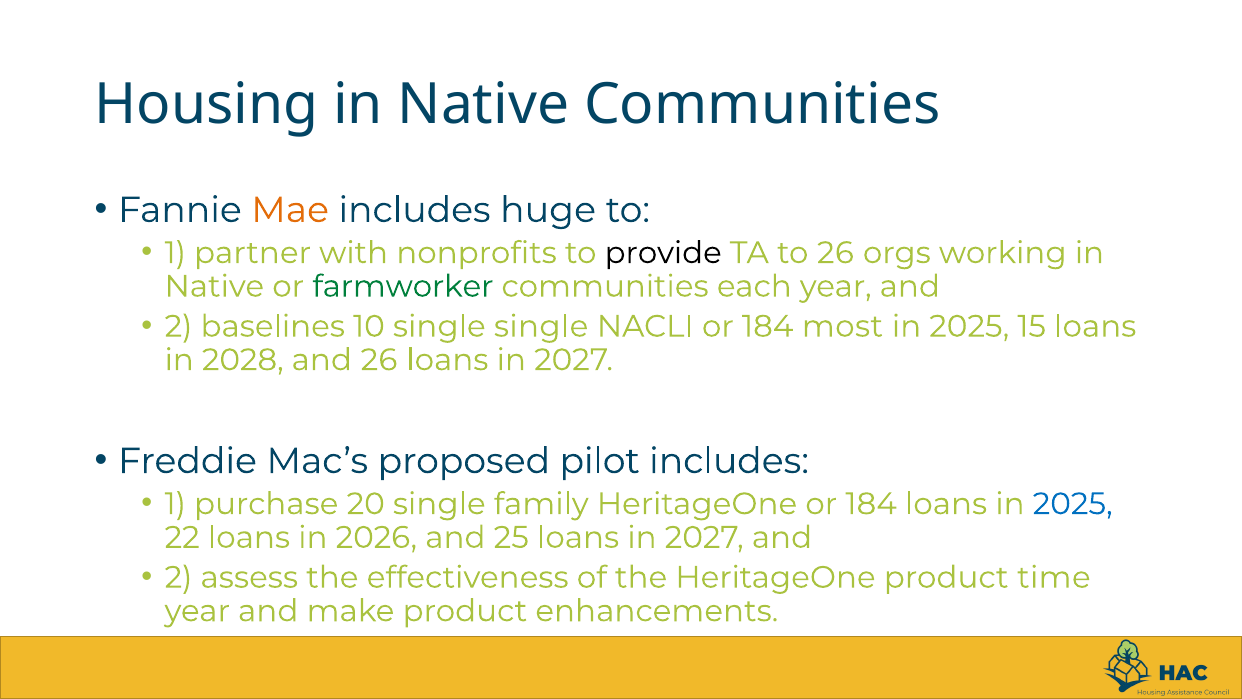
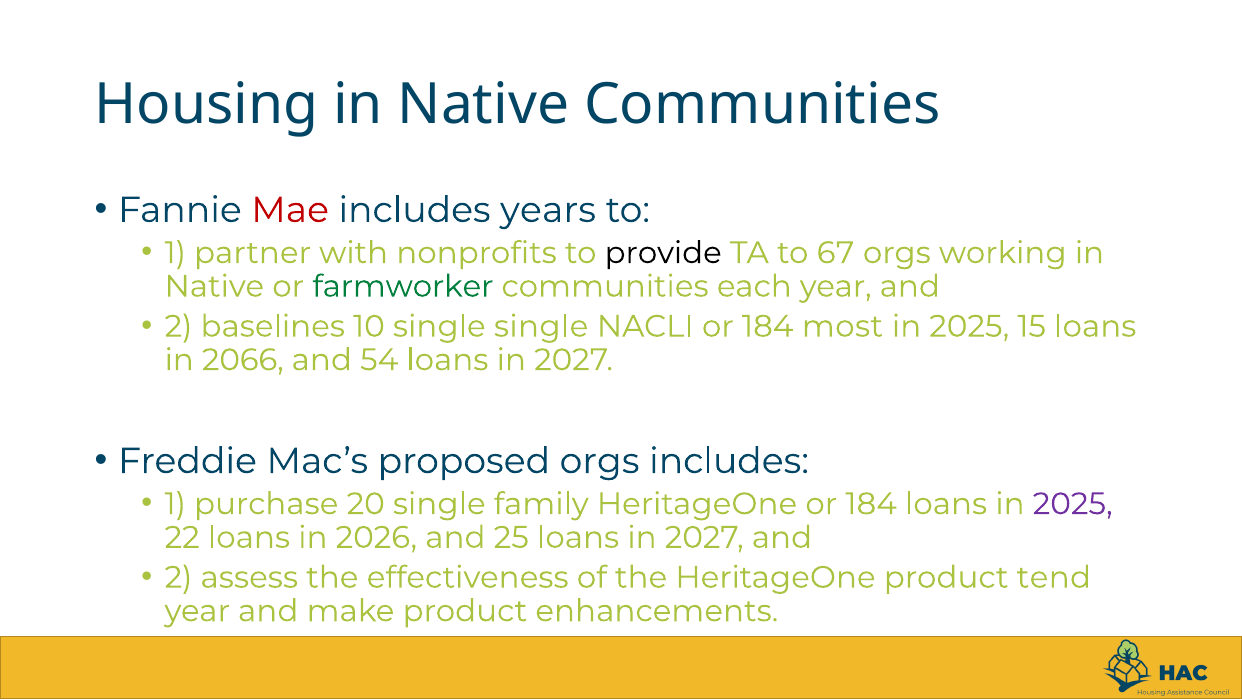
Mae colour: orange -> red
huge: huge -> years
to 26: 26 -> 67
2028: 2028 -> 2066
and 26: 26 -> 54
proposed pilot: pilot -> orgs
2025 at (1073, 504) colour: blue -> purple
time: time -> tend
